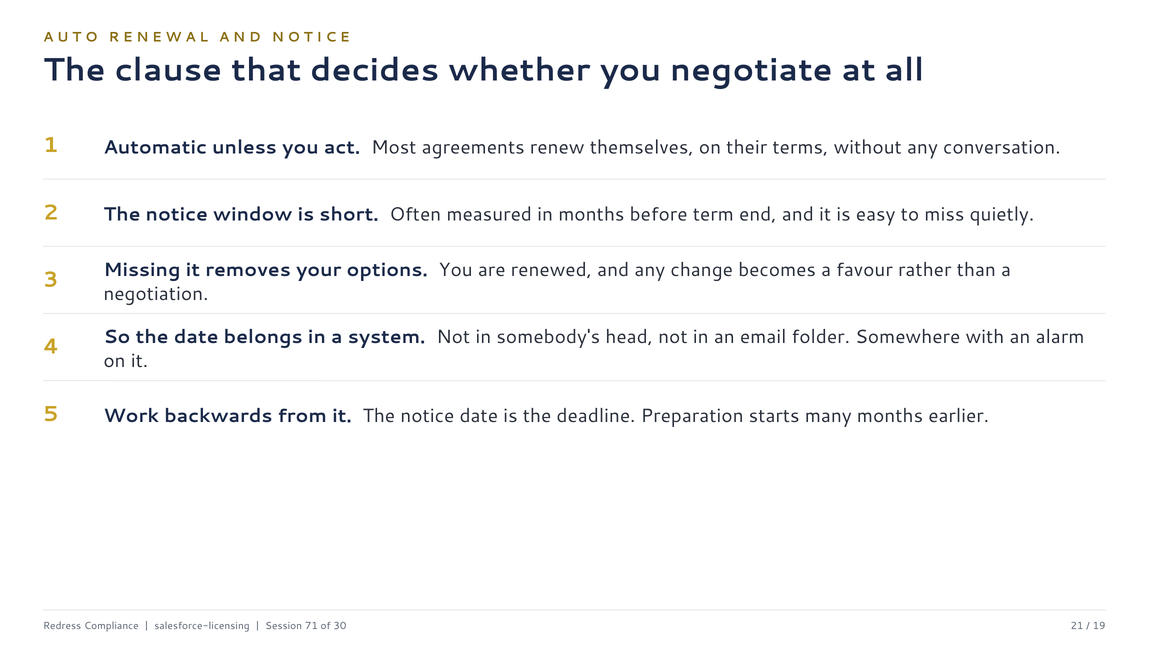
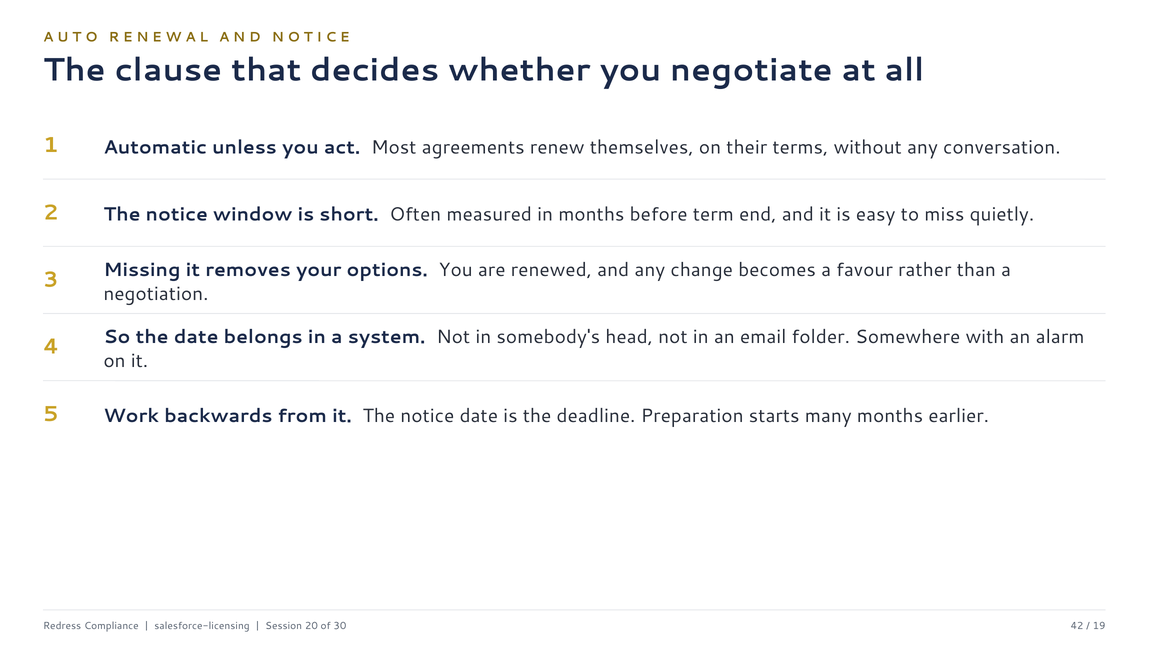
71: 71 -> 20
21: 21 -> 42
